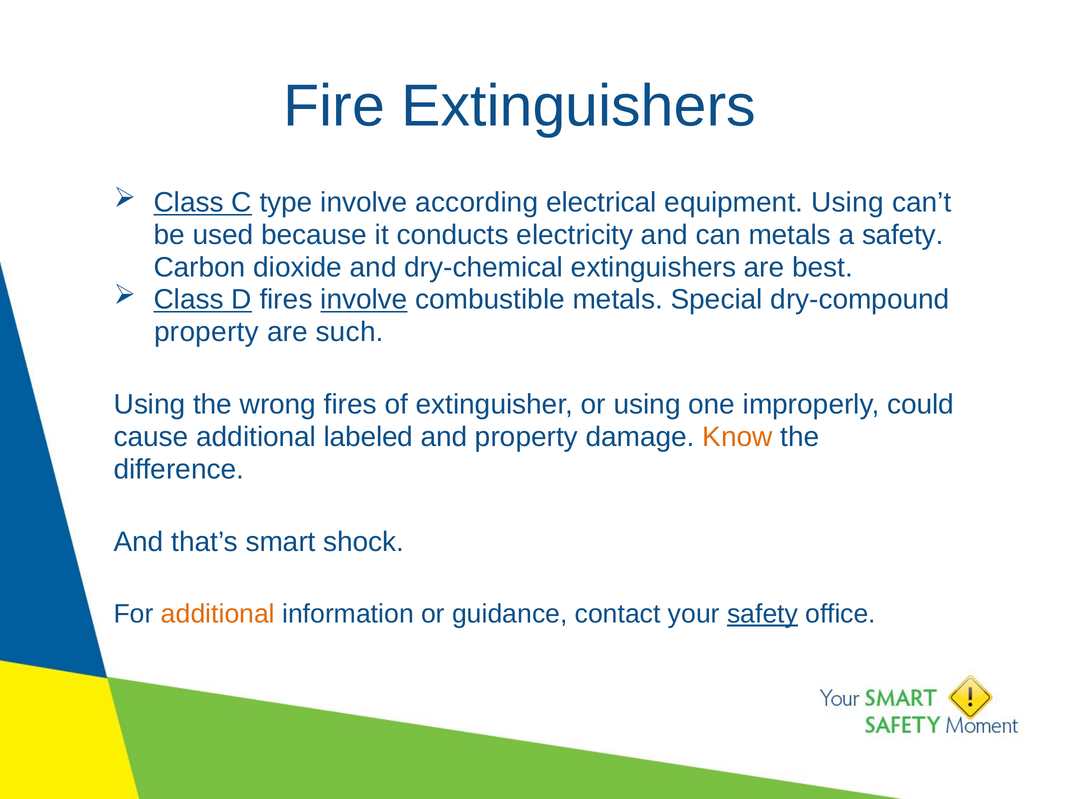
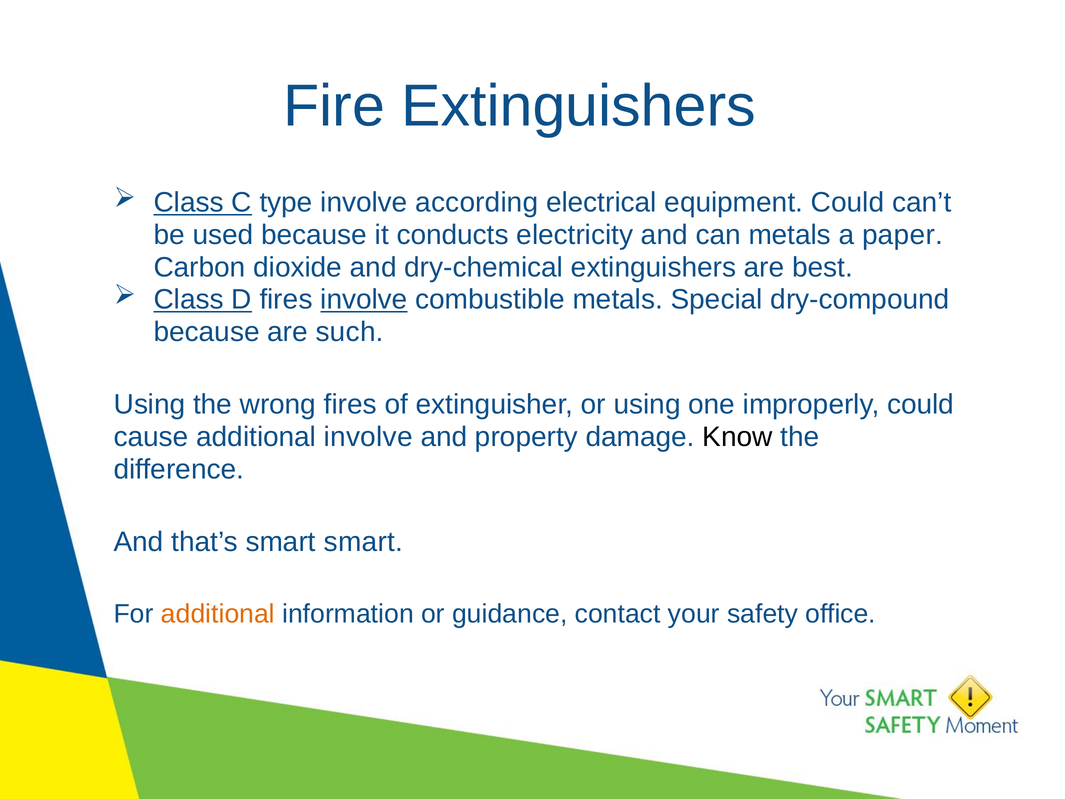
equipment Using: Using -> Could
a safety: safety -> paper
property at (207, 332): property -> because
additional labeled: labeled -> involve
Know colour: orange -> black
smart shock: shock -> smart
safety at (763, 614) underline: present -> none
